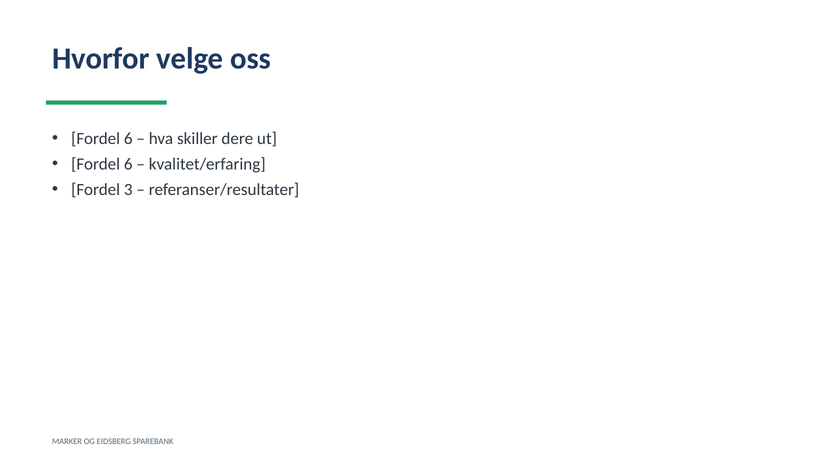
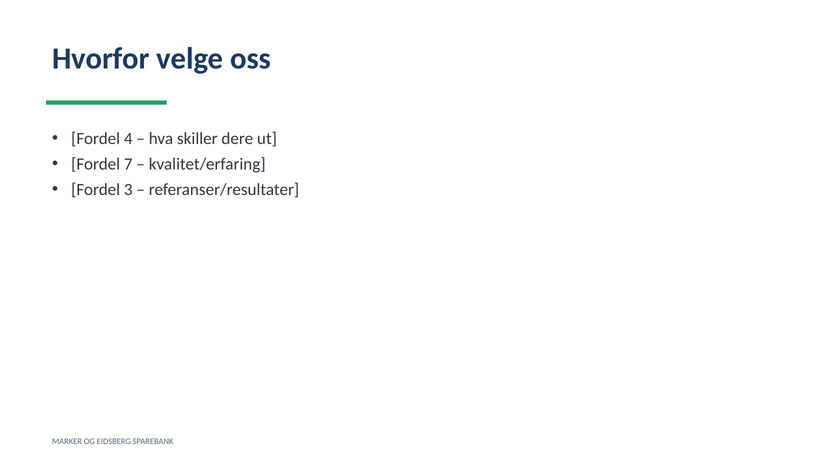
6 at (128, 139): 6 -> 4
6 at (128, 164): 6 -> 7
